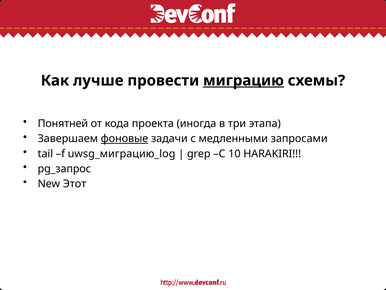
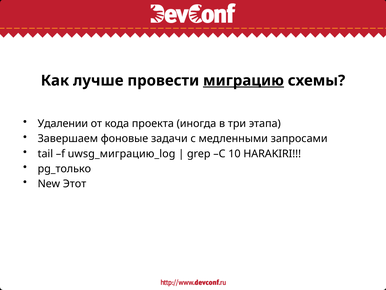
Понятней: Понятней -> Удалении
фоновые underline: present -> none
pg_запрос: pg_запрос -> pg_только
